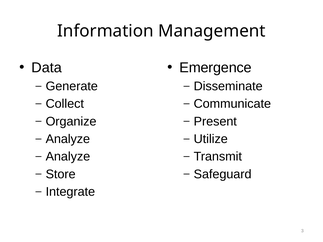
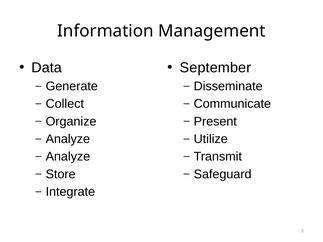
Emergence: Emergence -> September
